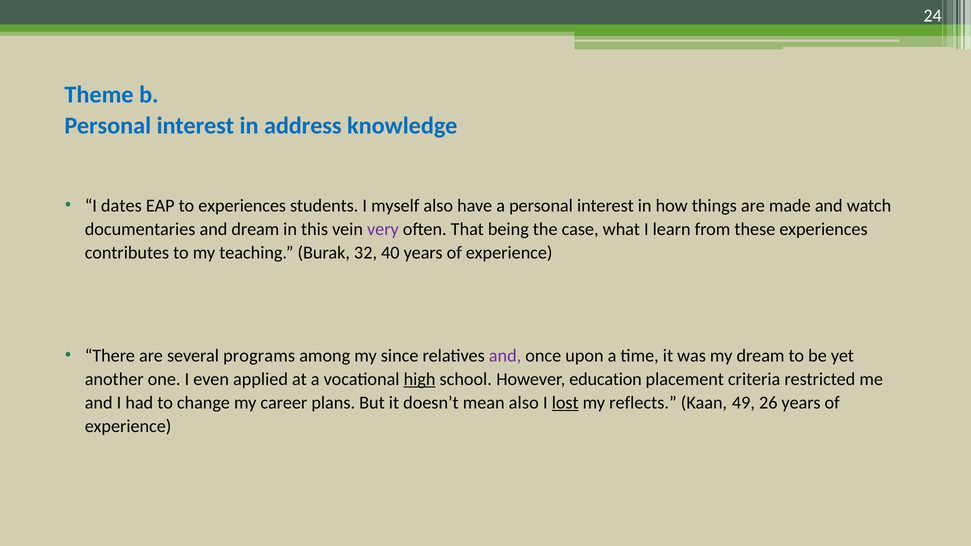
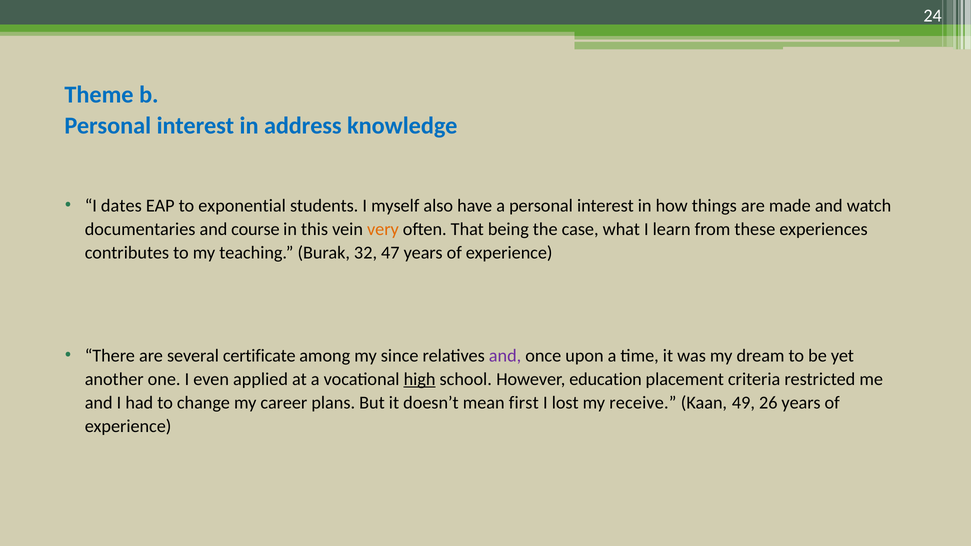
to experiences: experiences -> exponential
and dream: dream -> course
very colour: purple -> orange
40: 40 -> 47
programs: programs -> certificate
mean also: also -> first
lost underline: present -> none
reflects: reflects -> receive
